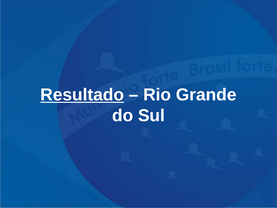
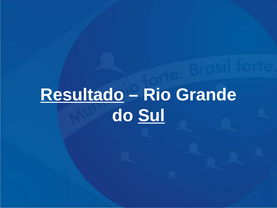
Sul underline: none -> present
